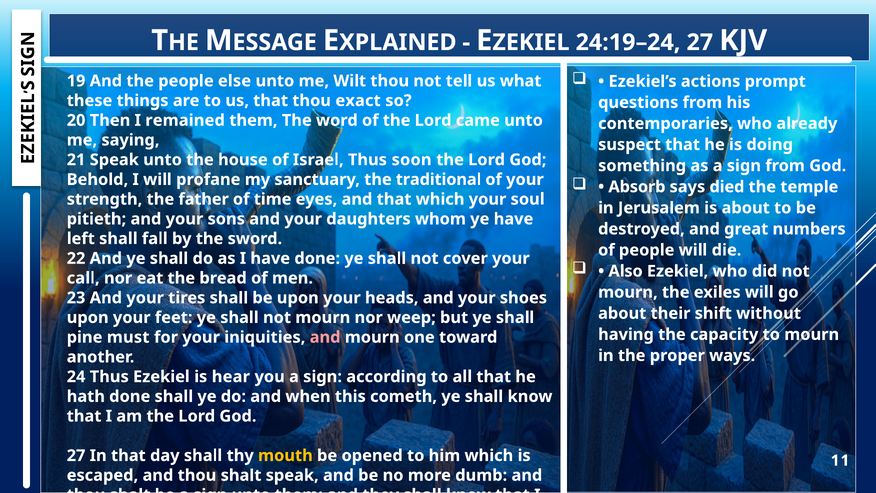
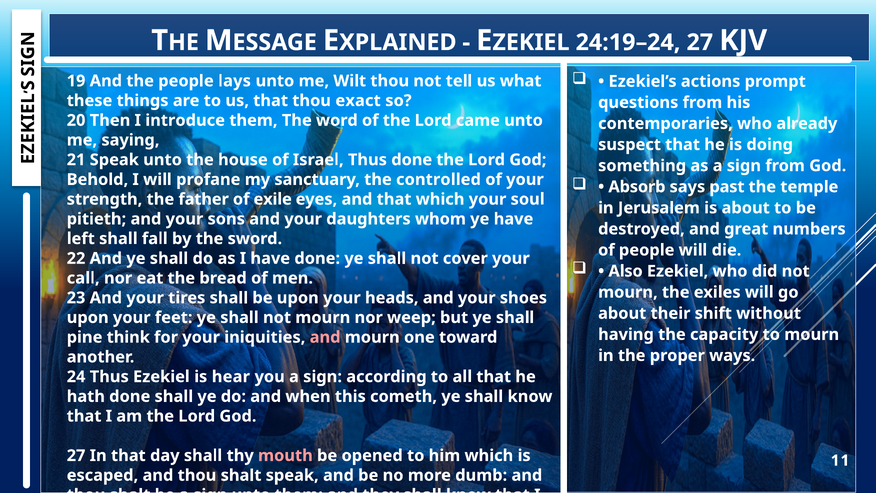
else: else -> lays
remained: remained -> introduce
Thus soon: soon -> done
traditional: traditional -> controlled
died: died -> past
time: time -> exile
must: must -> think
mouth colour: yellow -> pink
